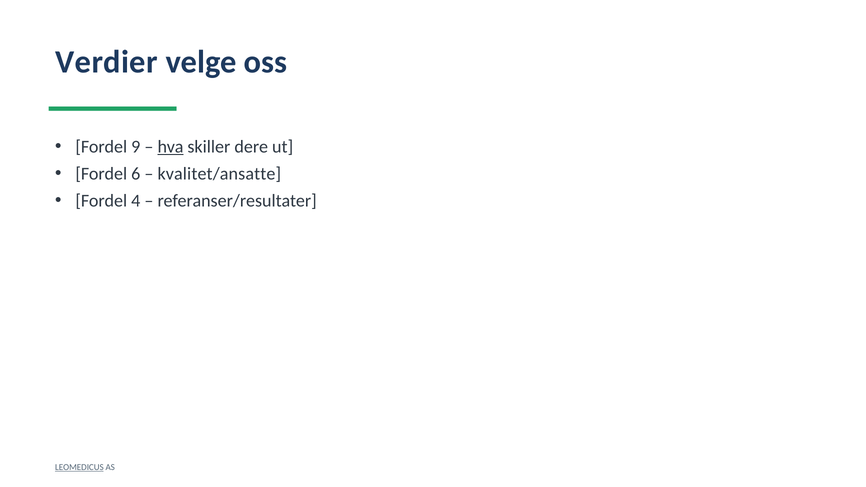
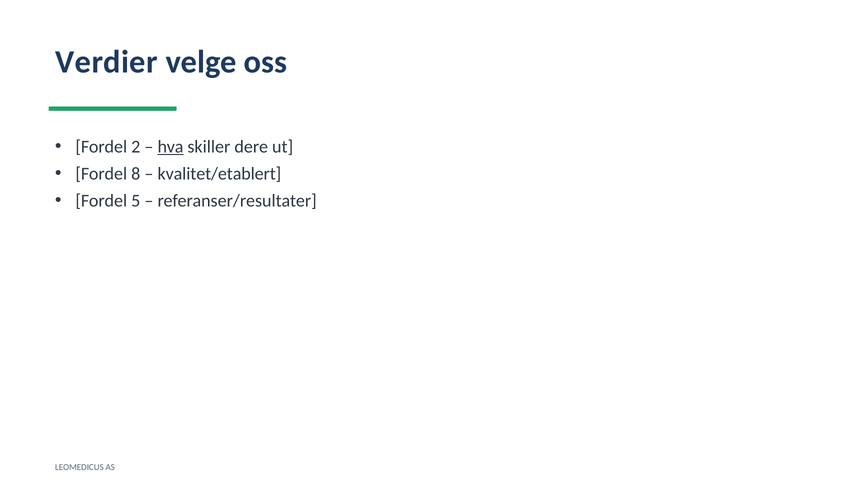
9: 9 -> 2
6: 6 -> 8
kvalitet/ansatte: kvalitet/ansatte -> kvalitet/etablert
4: 4 -> 5
LEOMEDICUS underline: present -> none
